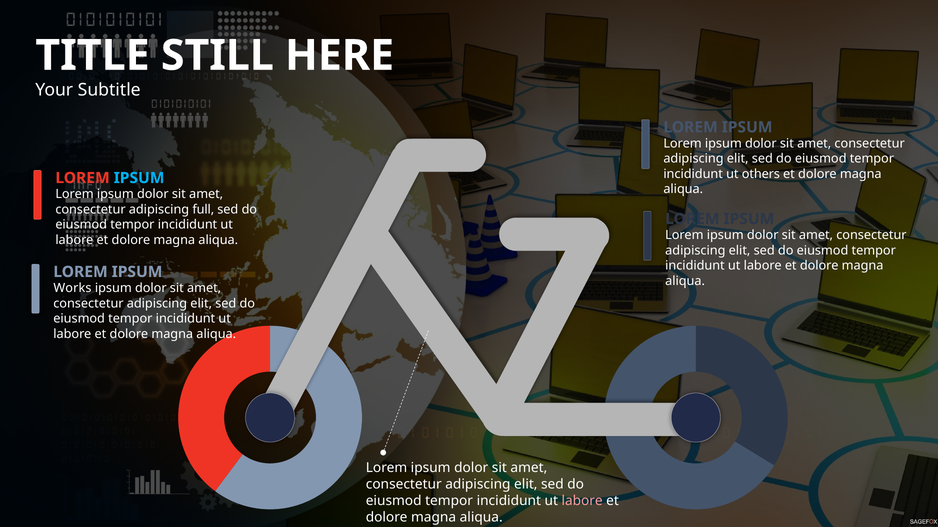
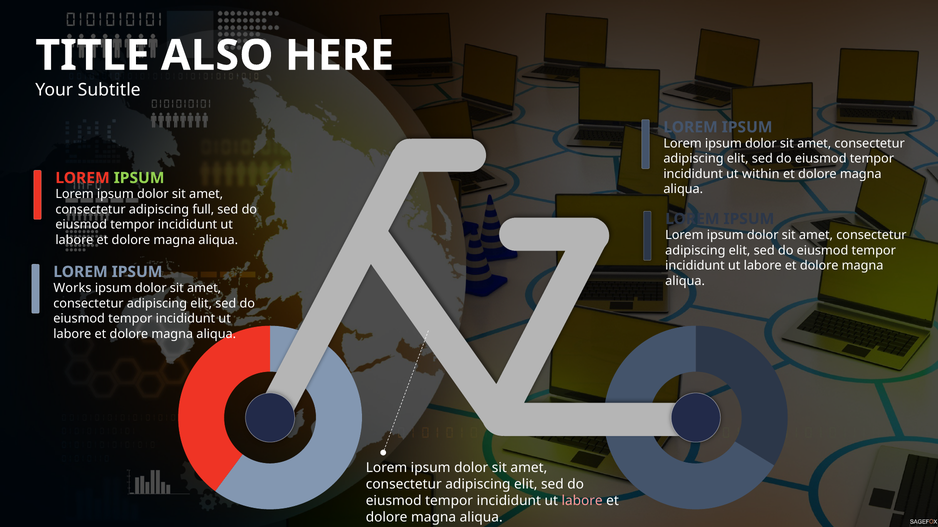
STILL: STILL -> ALSO
others: others -> within
IPSUM at (139, 178) colour: light blue -> light green
